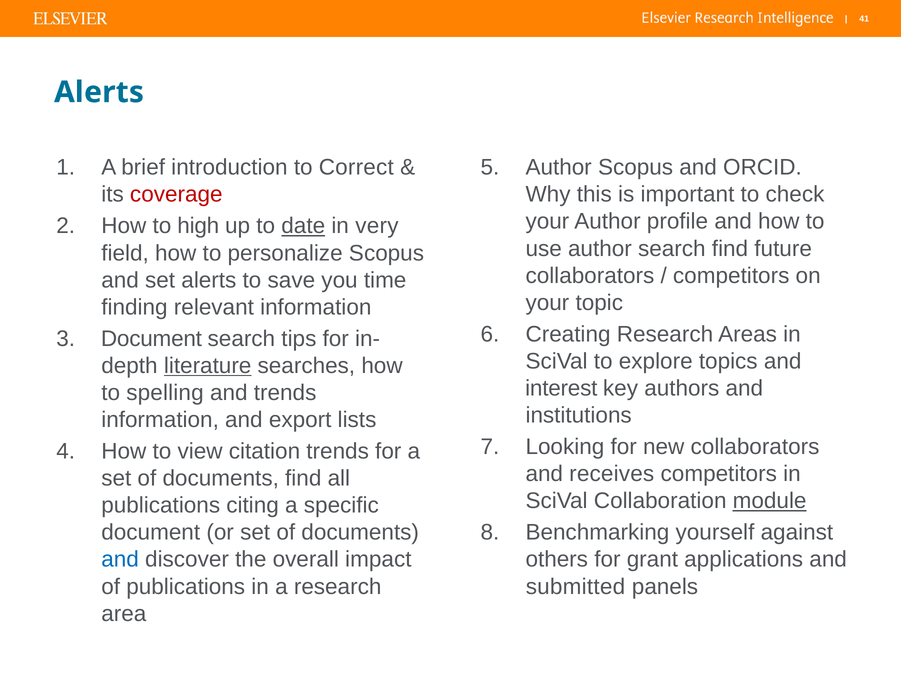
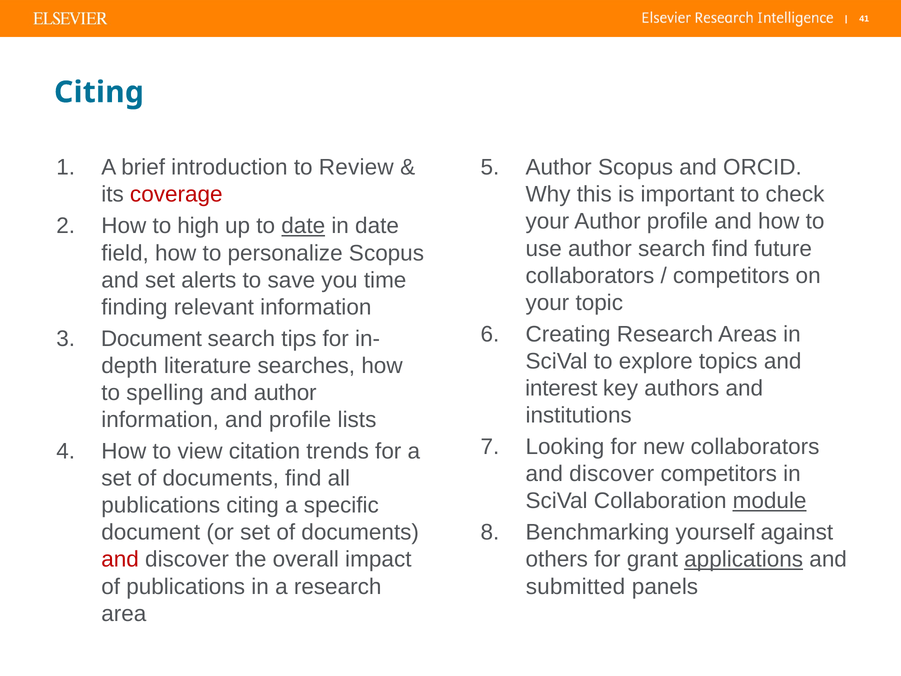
Alerts at (99, 92): Alerts -> Citing
Correct: Correct -> Review
in very: very -> date
literature underline: present -> none
and trends: trends -> author
and export: export -> profile
receives at (612, 474): receives -> discover
and at (120, 559) colour: blue -> red
applications underline: none -> present
